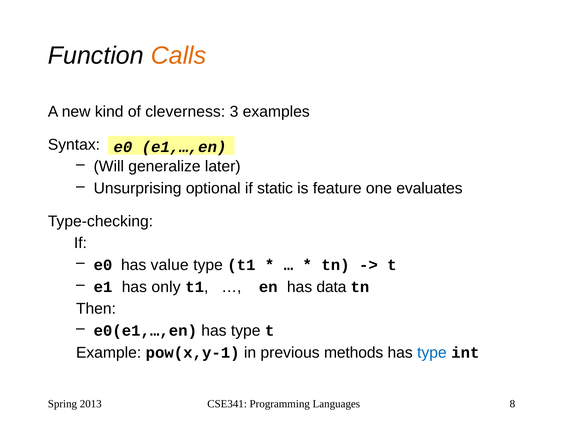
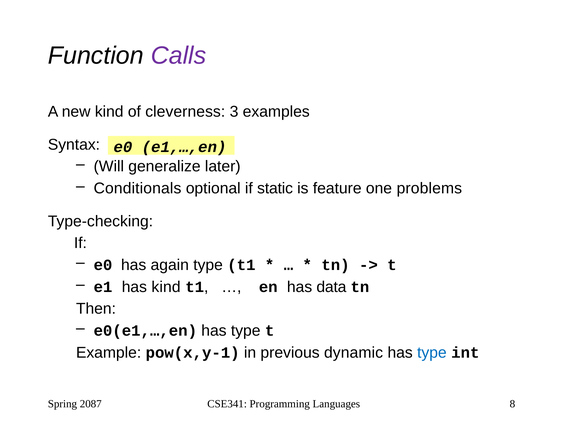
Calls colour: orange -> purple
Unsurprising: Unsurprising -> Conditionals
evaluates: evaluates -> problems
value: value -> again
has only: only -> kind
methods: methods -> dynamic
2013: 2013 -> 2087
